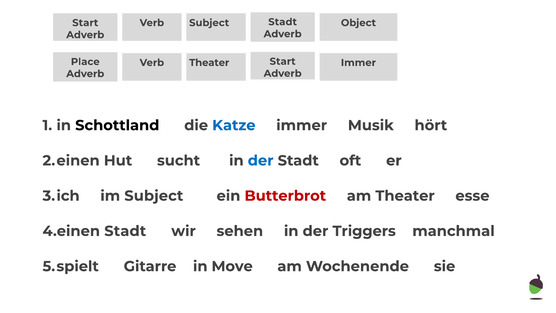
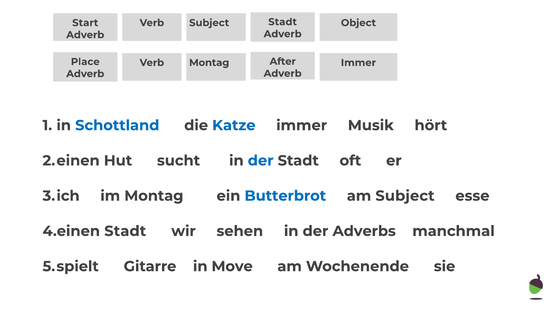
Start at (283, 61): Start -> After
Verb Theater: Theater -> Montag
Schottland colour: black -> blue
im Subject: Subject -> Montag
Butterbrot colour: red -> blue
am Theater: Theater -> Subject
Triggers: Triggers -> Adverbs
